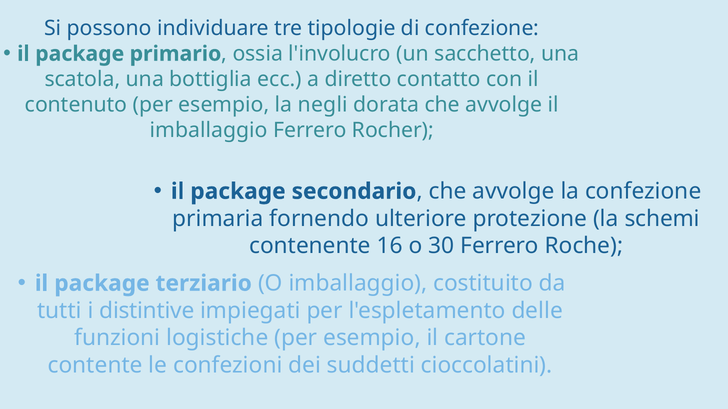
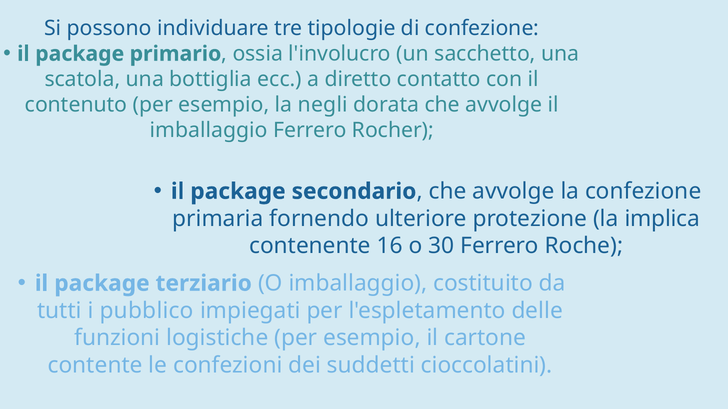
schemi: schemi -> implica
distintive: distintive -> pubblico
